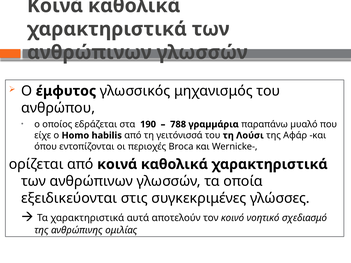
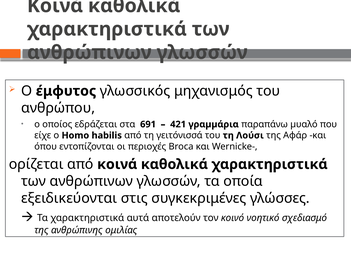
190: 190 -> 691
788: 788 -> 421
